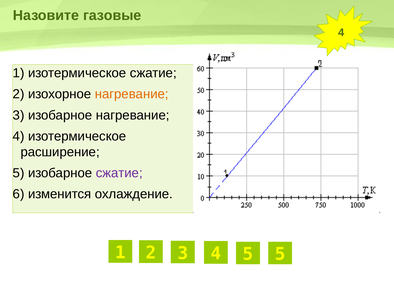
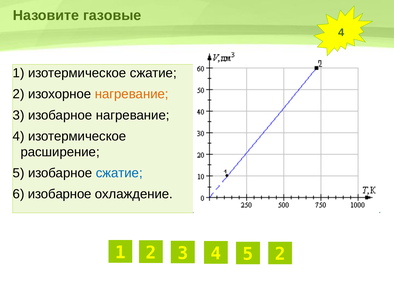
сжатие at (119, 173) colour: purple -> blue
6 изменится: изменится -> изобарное
2 5: 5 -> 2
